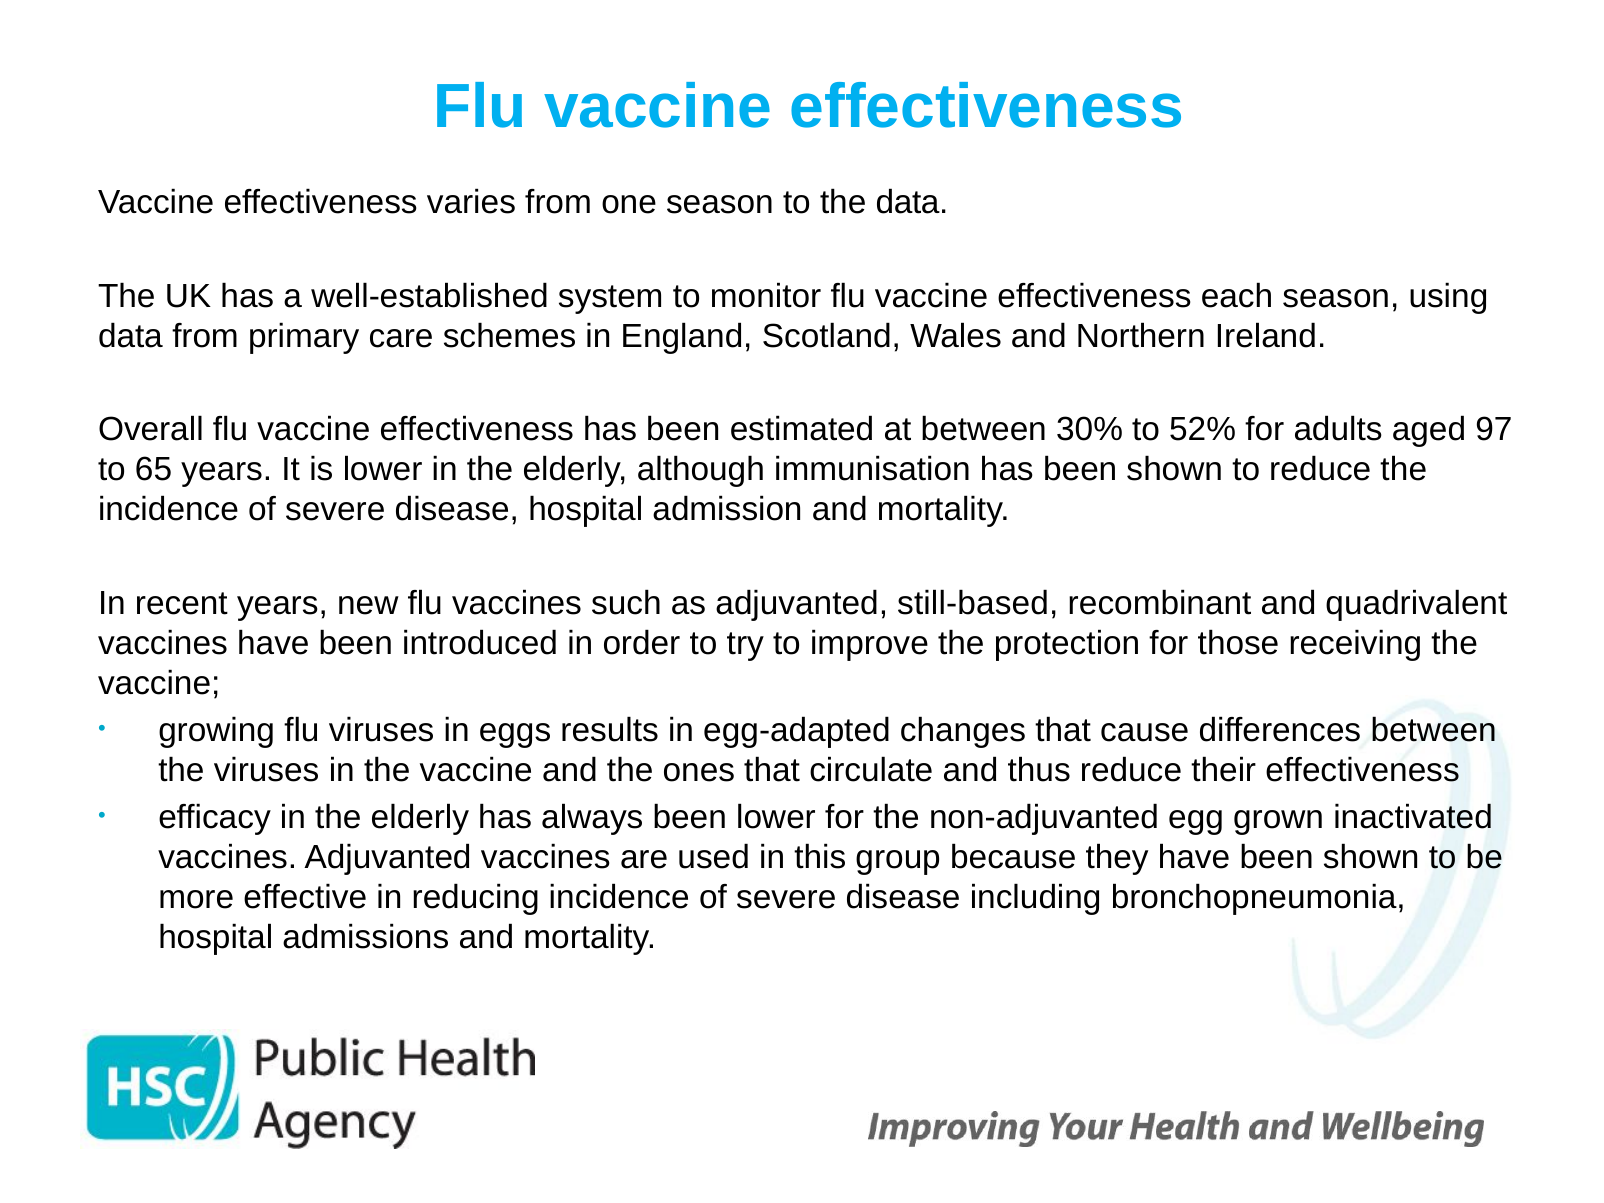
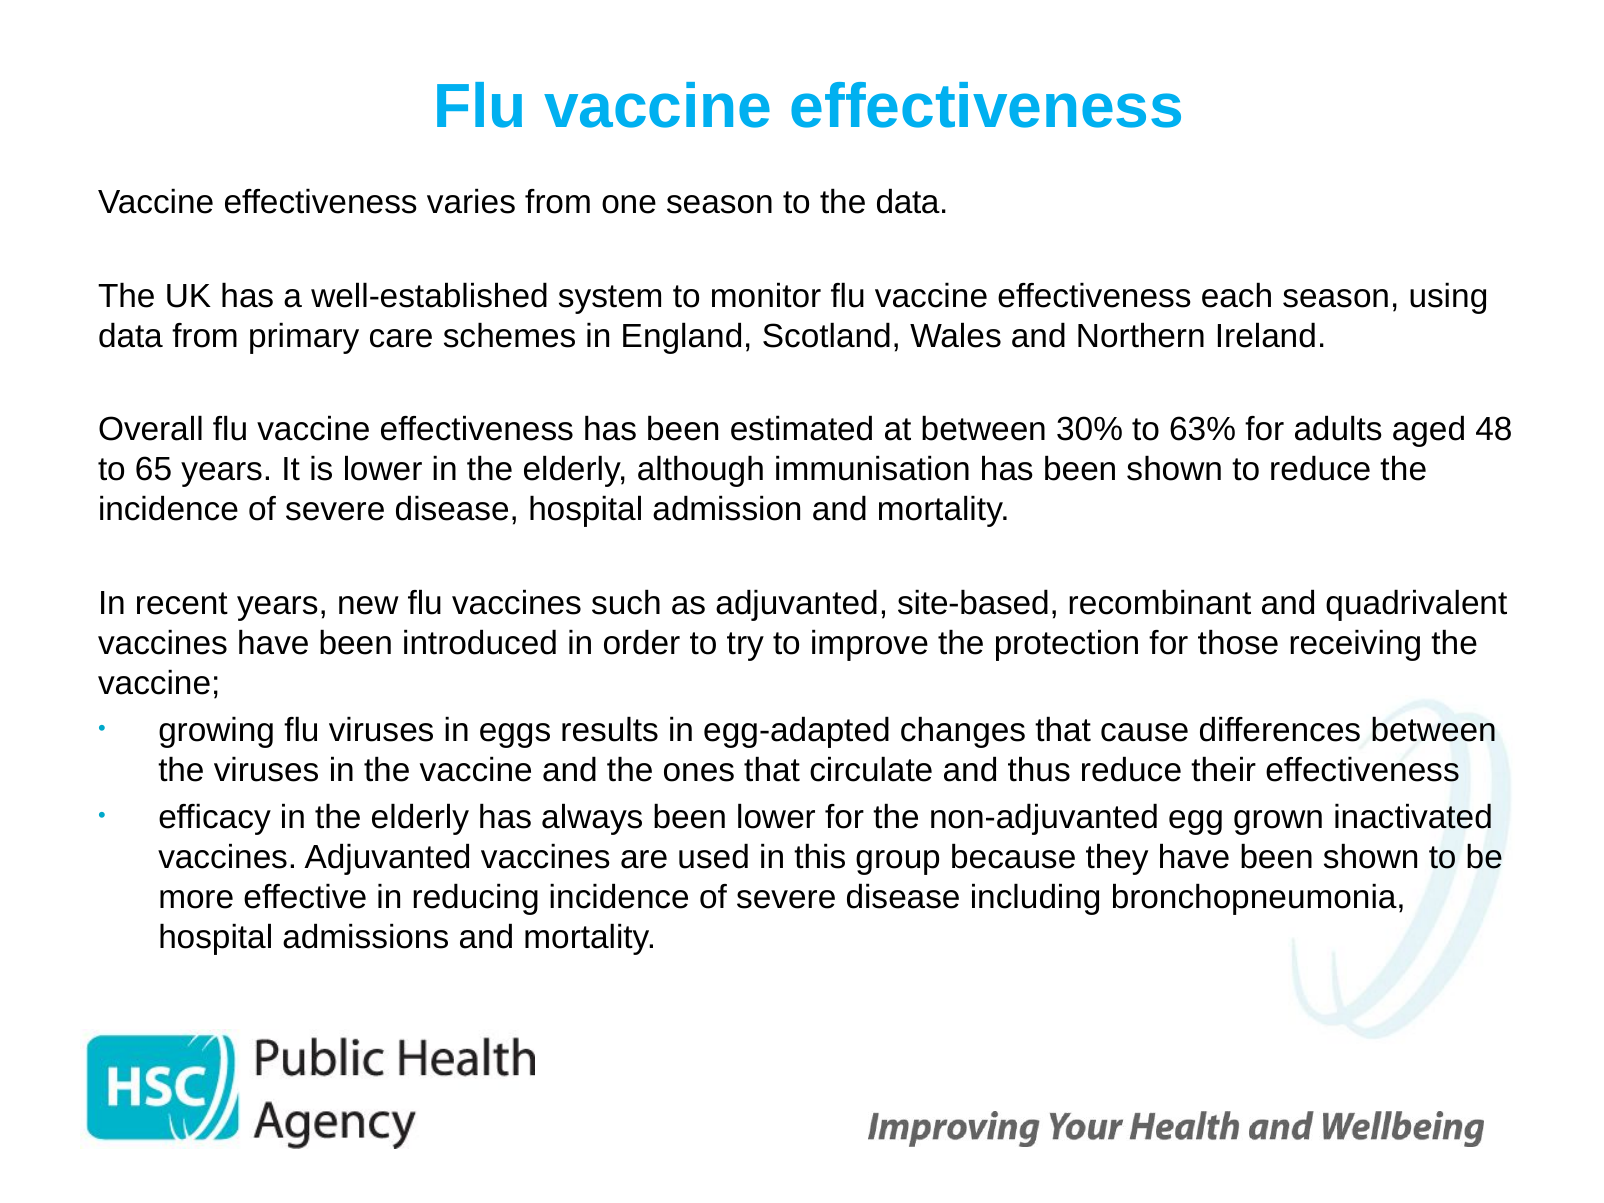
52%: 52% -> 63%
97: 97 -> 48
still-based: still-based -> site-based
